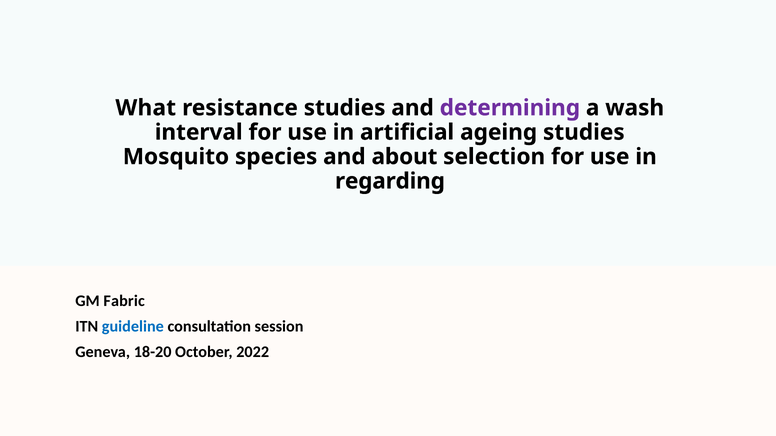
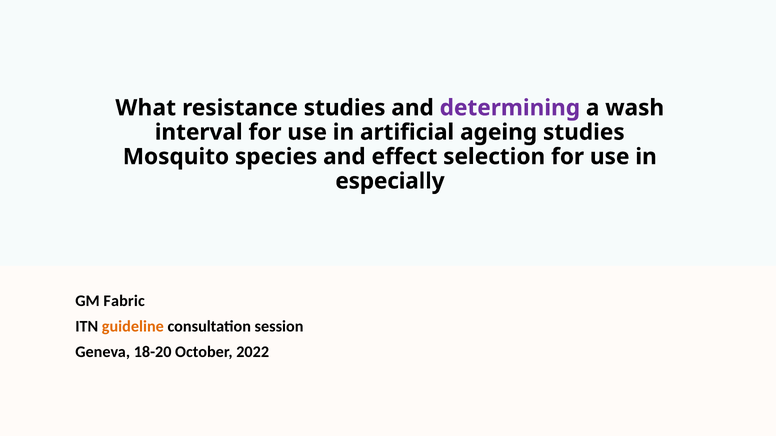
about: about -> effect
regarding: regarding -> especially
guideline colour: blue -> orange
